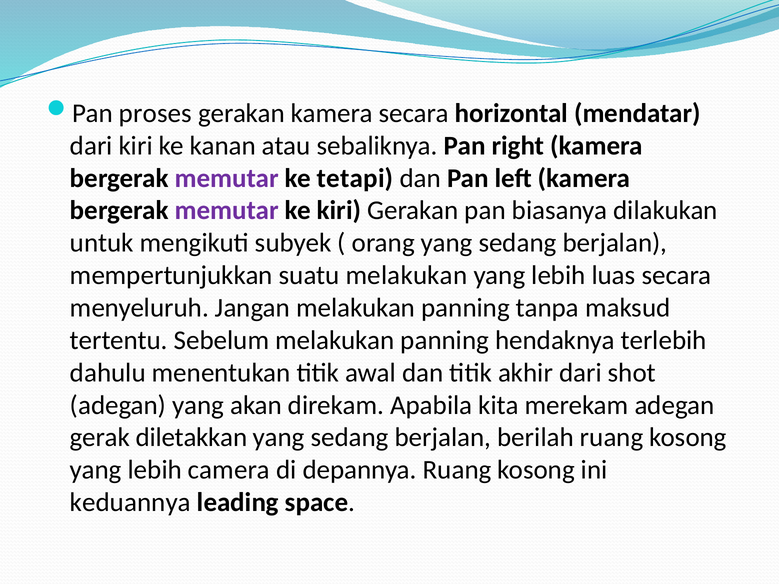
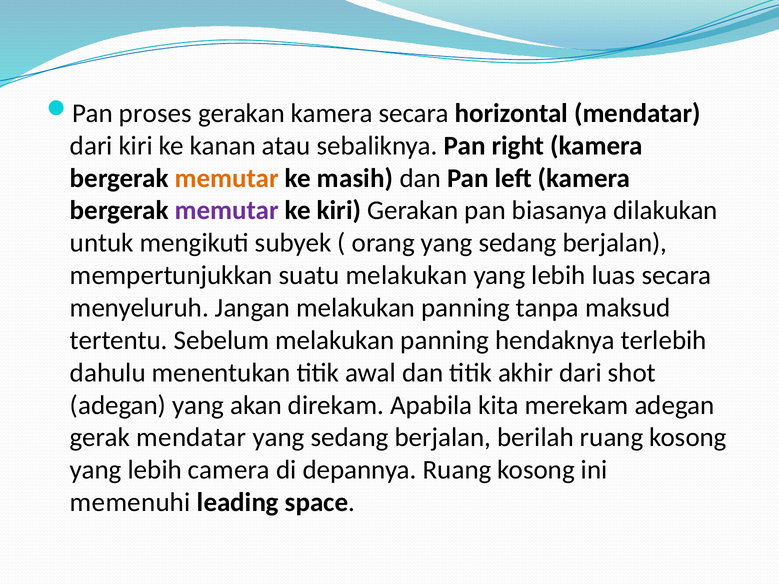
memutar at (227, 178) colour: purple -> orange
tetapi: tetapi -> masih
gerak diletakkan: diletakkan -> mendatar
keduannya: keduannya -> memenuhi
